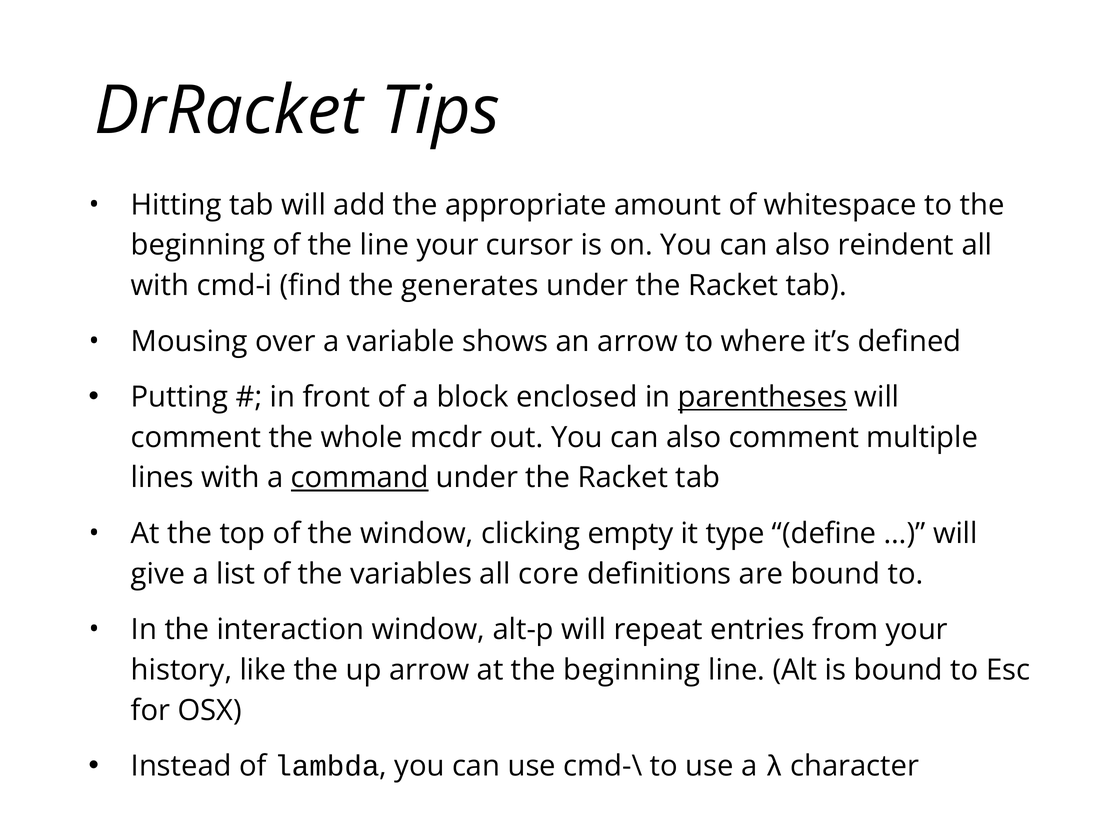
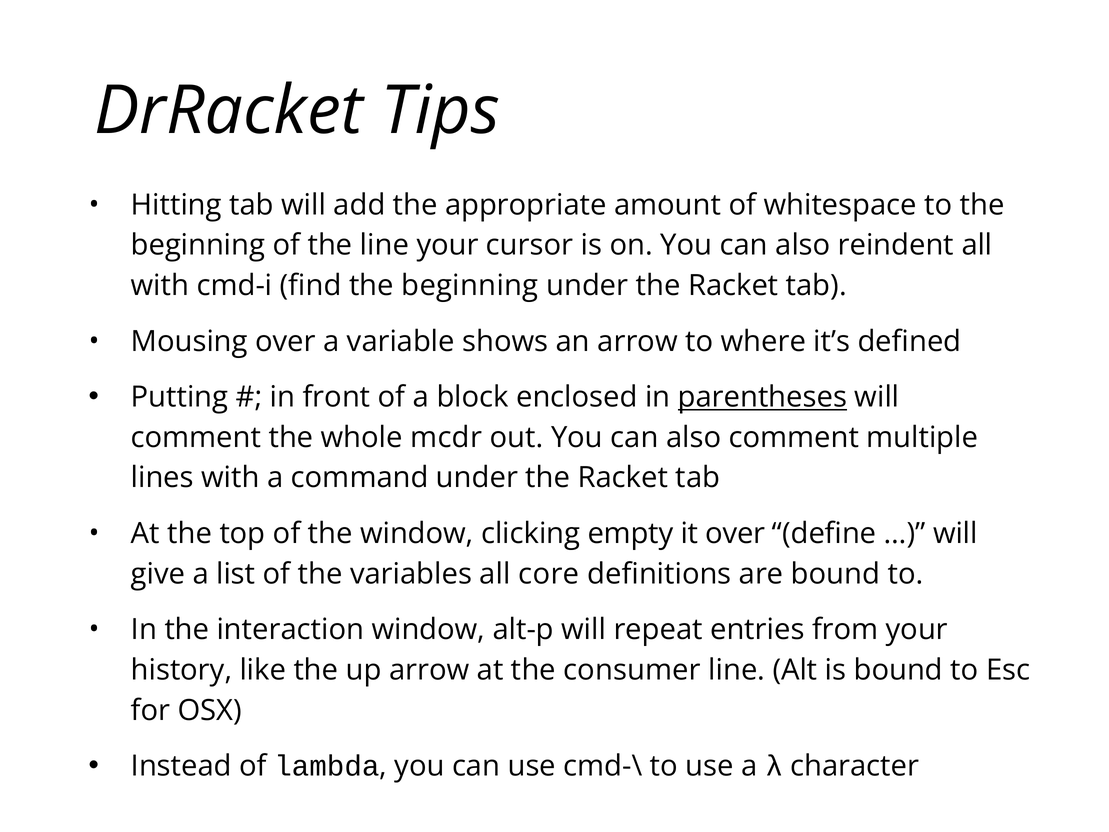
find the generates: generates -> beginning
command underline: present -> none
it type: type -> over
at the beginning: beginning -> consumer
